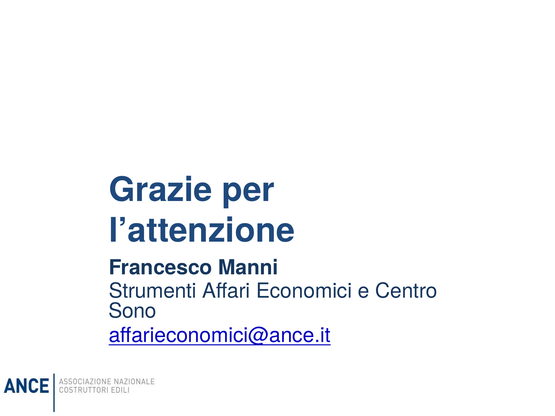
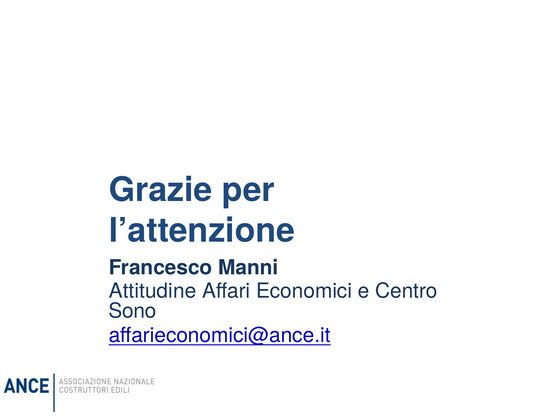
Strumenti: Strumenti -> Attitudine
